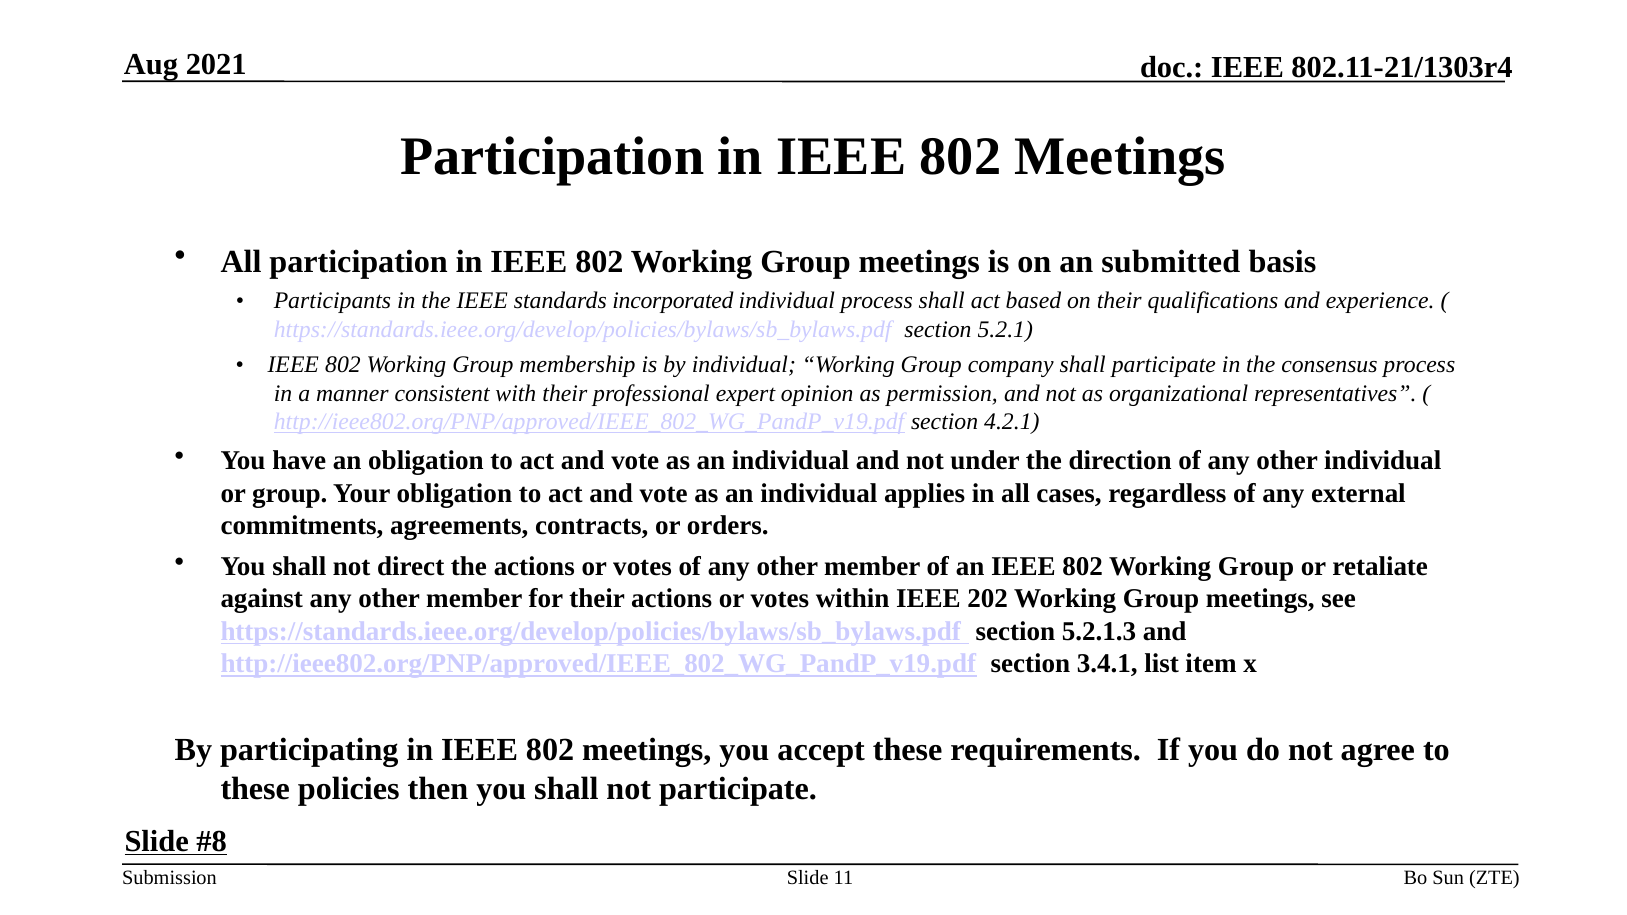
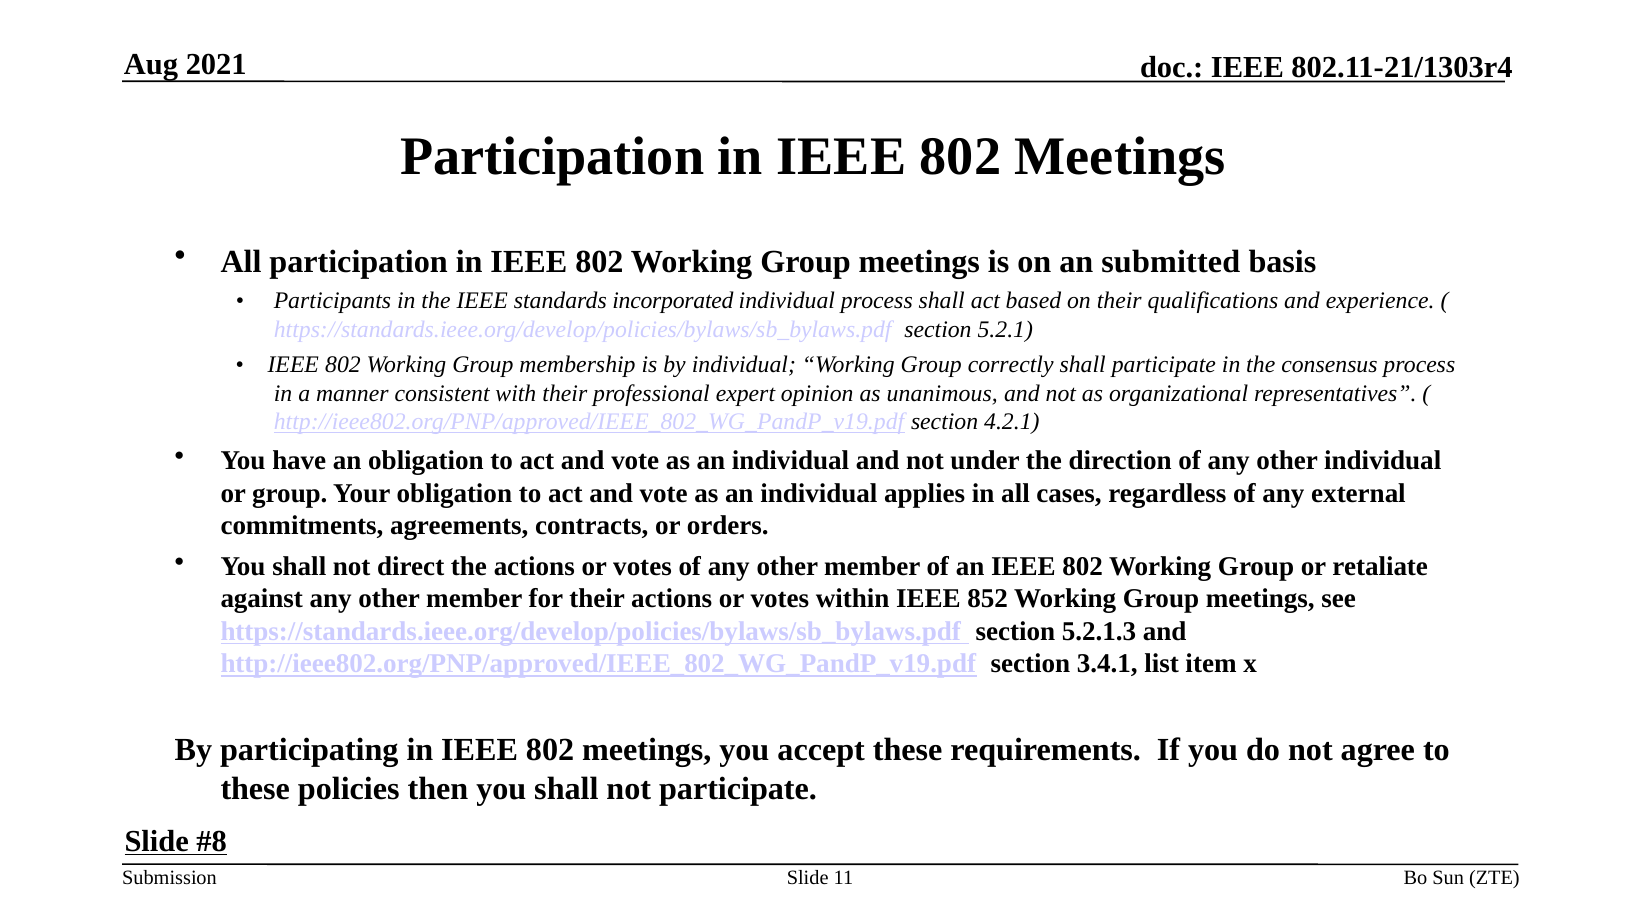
company: company -> correctly
permission: permission -> unanimous
202: 202 -> 852
